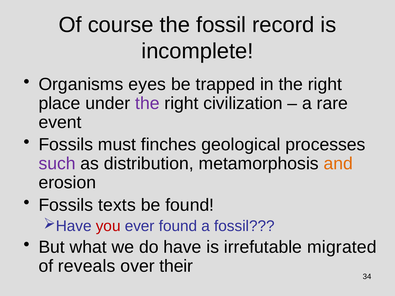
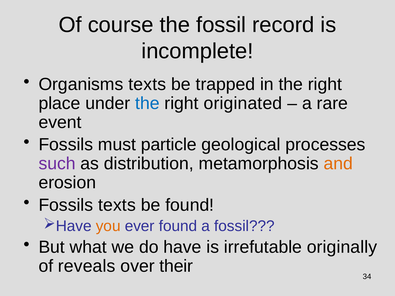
Organisms eyes: eyes -> texts
the at (147, 103) colour: purple -> blue
civilization: civilization -> originated
finches: finches -> particle
you colour: red -> orange
migrated: migrated -> originally
